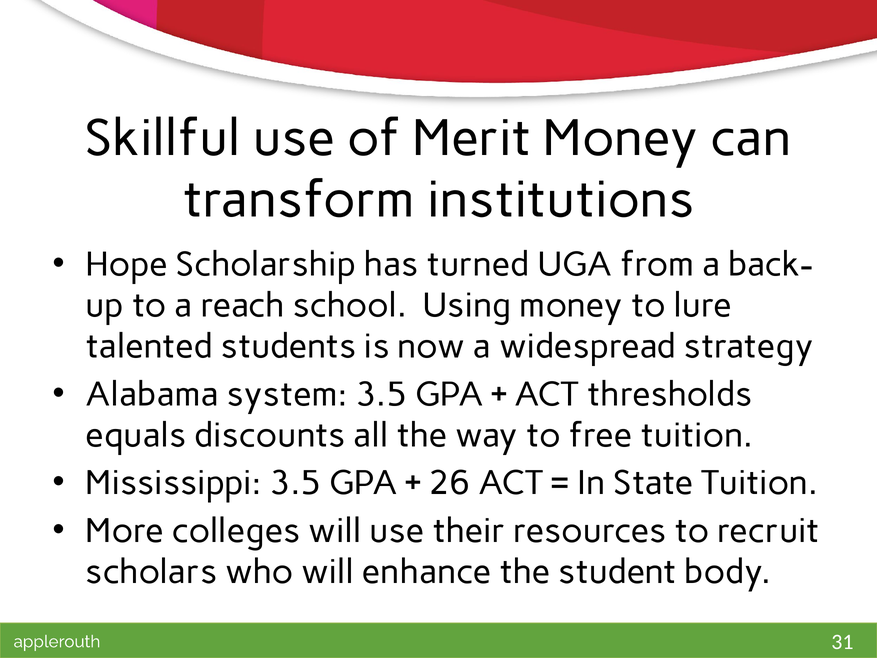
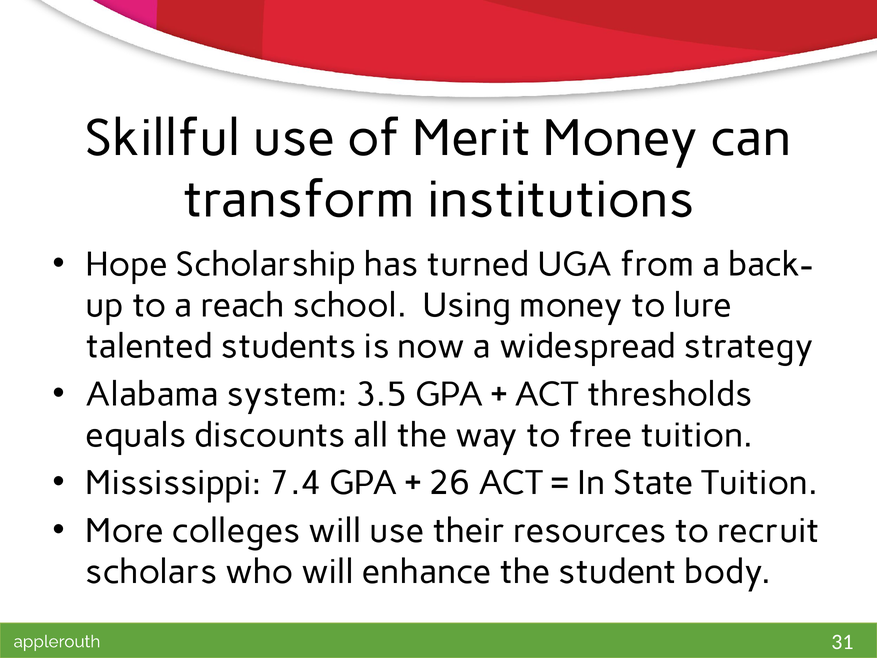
Mississippi 3.5: 3.5 -> 7.4
